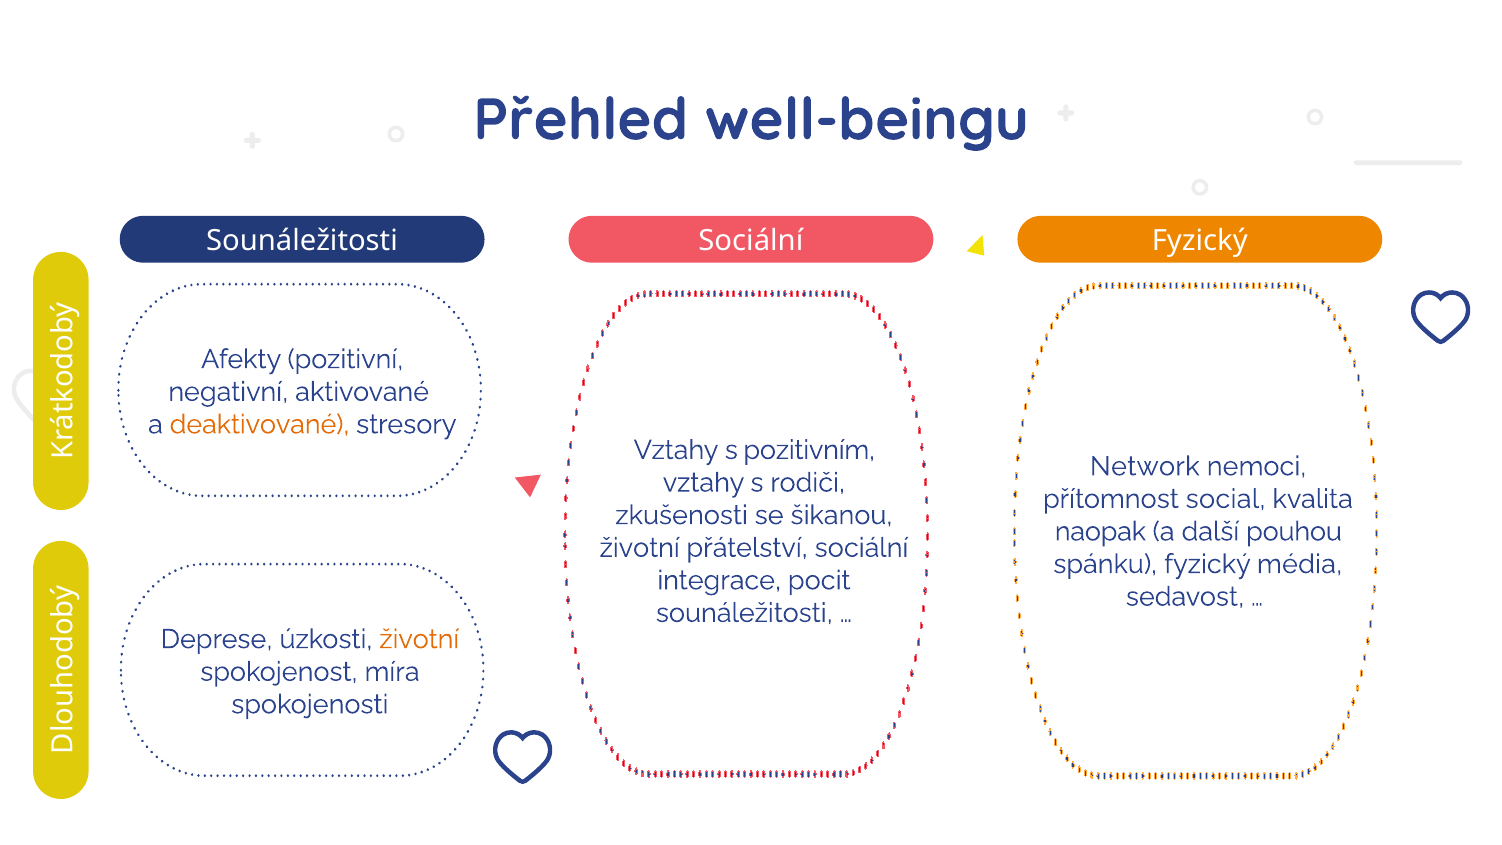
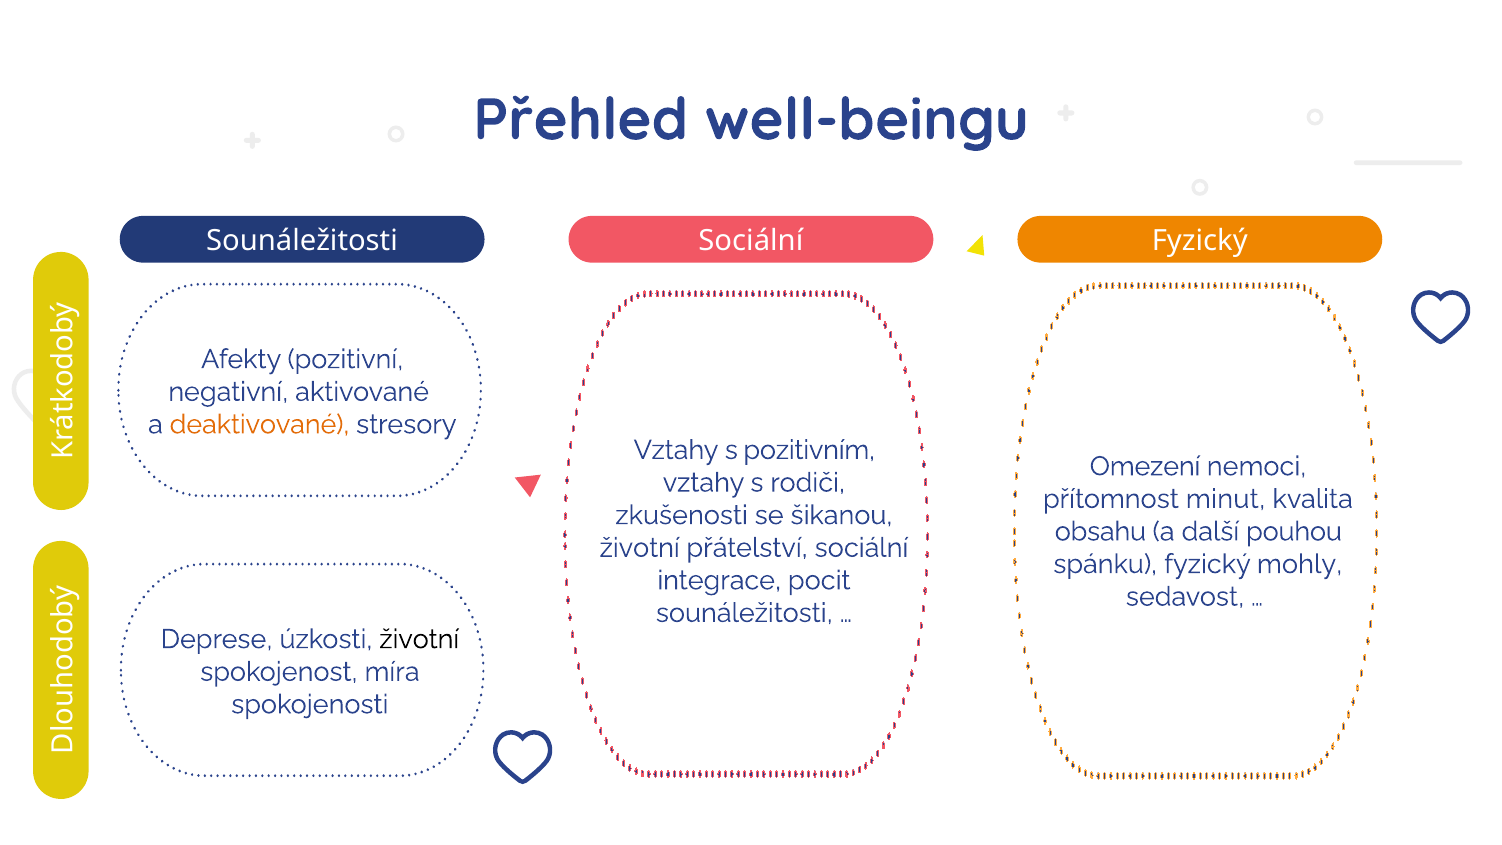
Network: Network -> Omezení
social: social -> minut
naopak: naopak -> obsahu
média: média -> mohly
životní at (419, 639) colour: orange -> black
